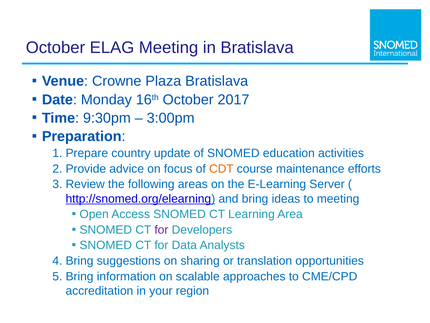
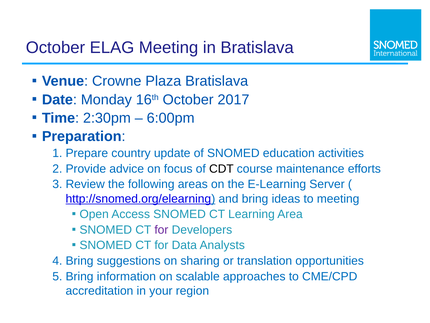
9:30pm: 9:30pm -> 2:30pm
3:00pm: 3:00pm -> 6:00pm
CDT colour: orange -> black
